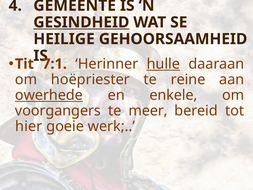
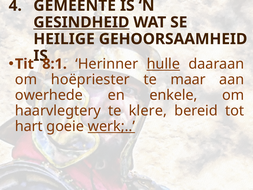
7:1: 7:1 -> 8:1
reine: reine -> maar
owerhede underline: present -> none
voorgangers: voorgangers -> haarvlegtery
meer: meer -> klere
hier: hier -> hart
werk underline: none -> present
